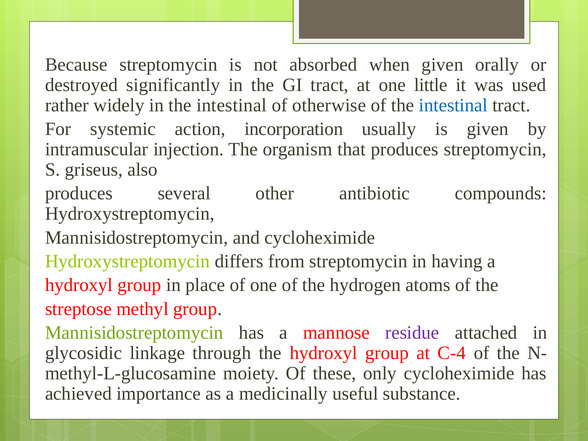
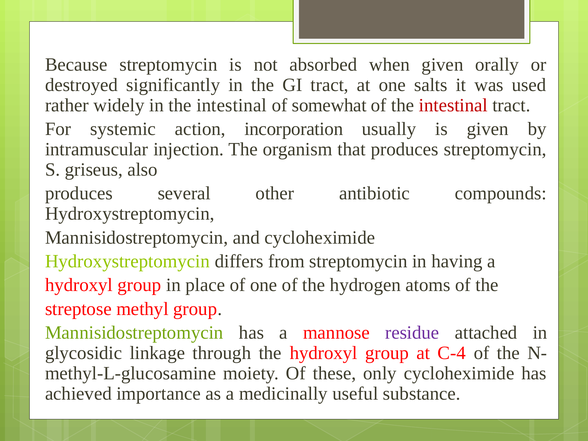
little: little -> salts
otherwise: otherwise -> somewhat
intestinal at (453, 105) colour: blue -> red
